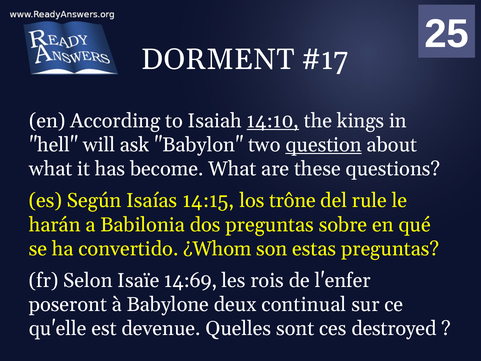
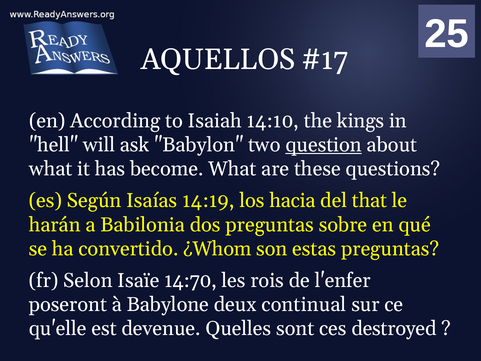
DORMENT: DORMENT -> AQUELLOS
14:10 underline: present -> none
14:15: 14:15 -> 14:19
trône: trône -> hacia
rule: rule -> that
14:69: 14:69 -> 14:70
